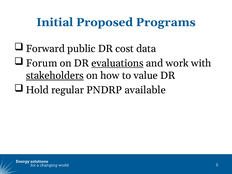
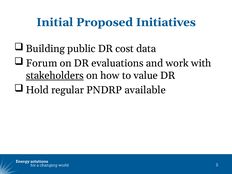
Programs: Programs -> Initiatives
Forward: Forward -> Building
evaluations underline: present -> none
